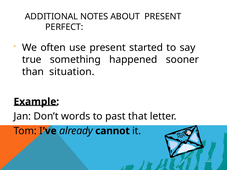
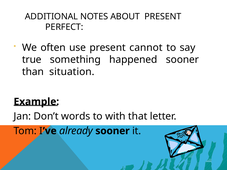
started: started -> cannot
past: past -> with
already cannot: cannot -> sooner
